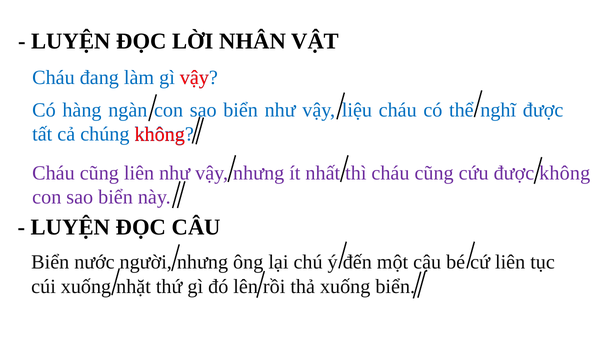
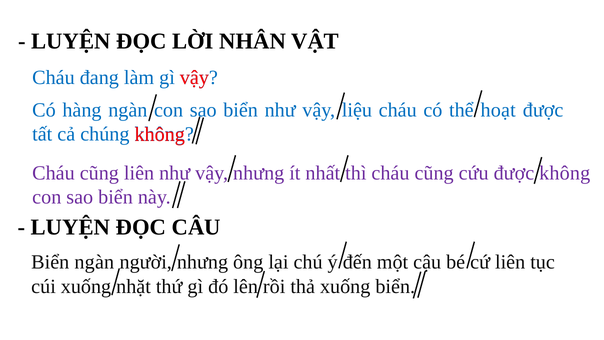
nghĩ: nghĩ -> hoạt
Biển nước: nước -> ngàn
